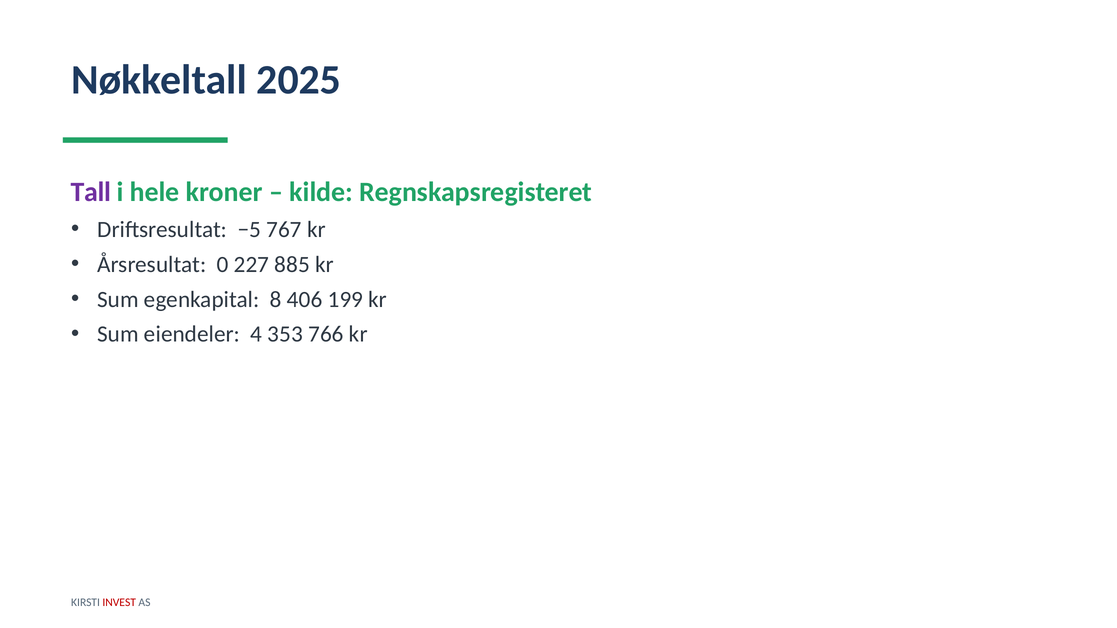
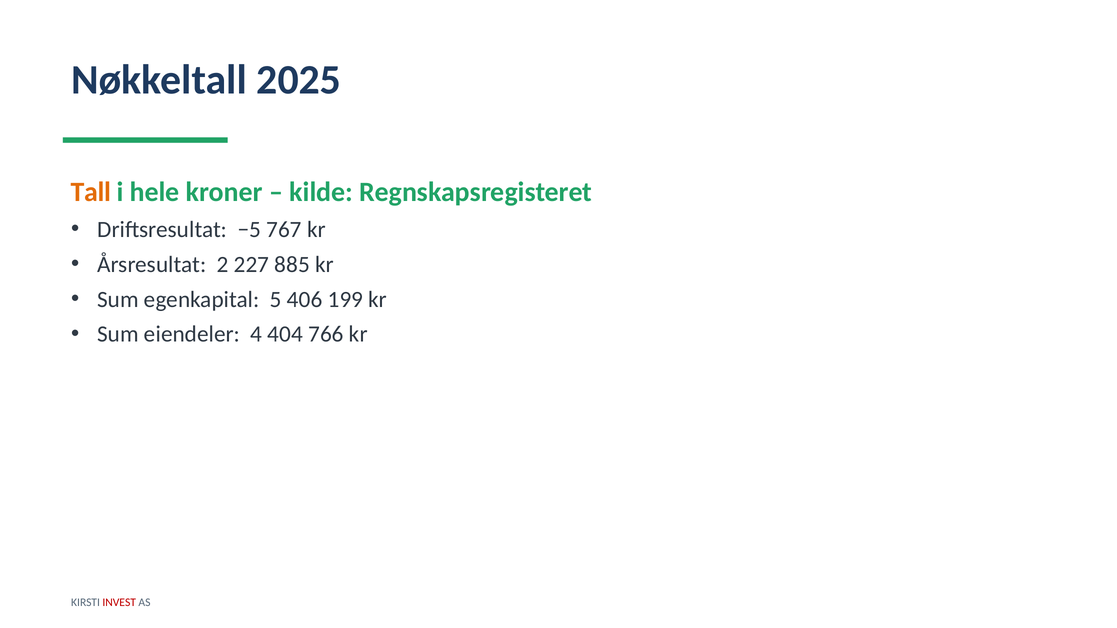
Tall colour: purple -> orange
0: 0 -> 2
8: 8 -> 5
353: 353 -> 404
